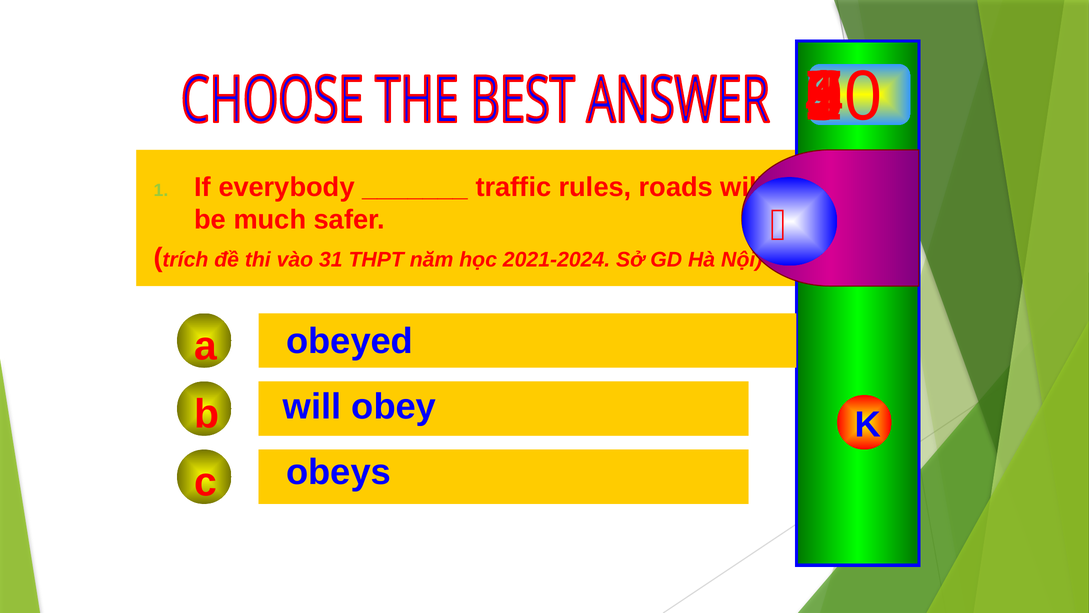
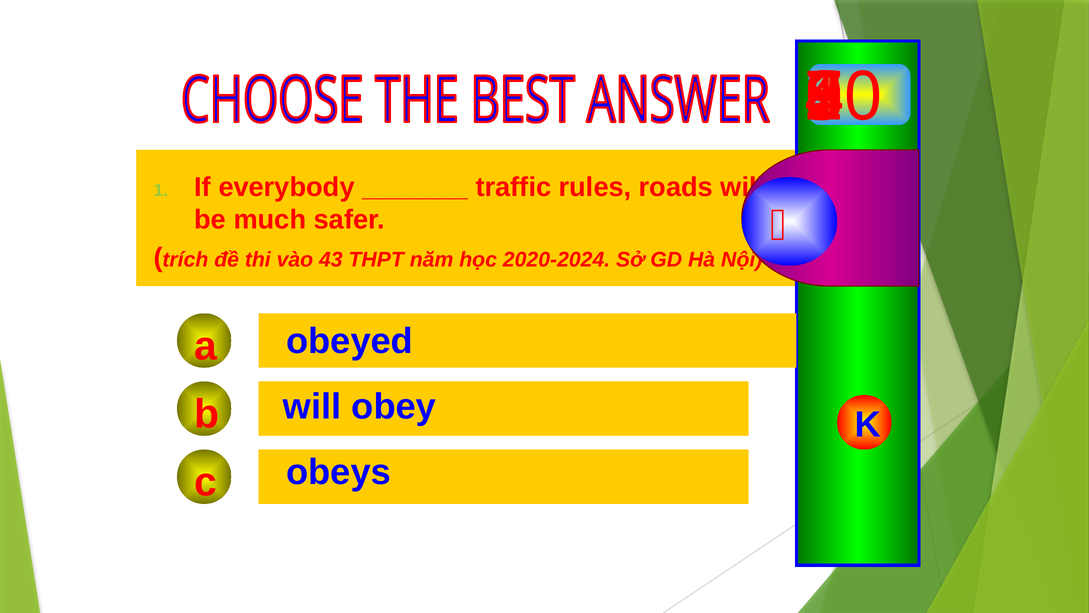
31: 31 -> 43
2021-2024: 2021-2024 -> 2020-2024
